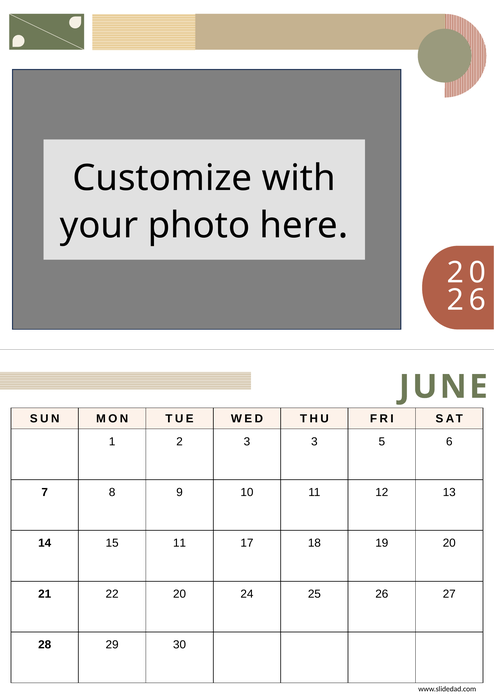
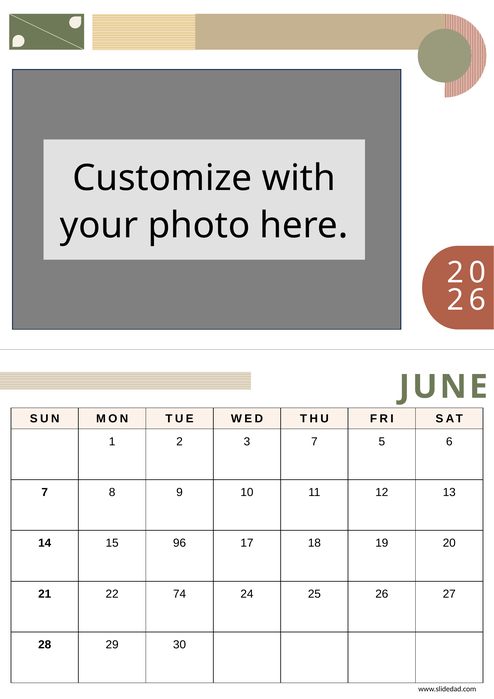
3 3: 3 -> 7
15 11: 11 -> 96
22 20: 20 -> 74
